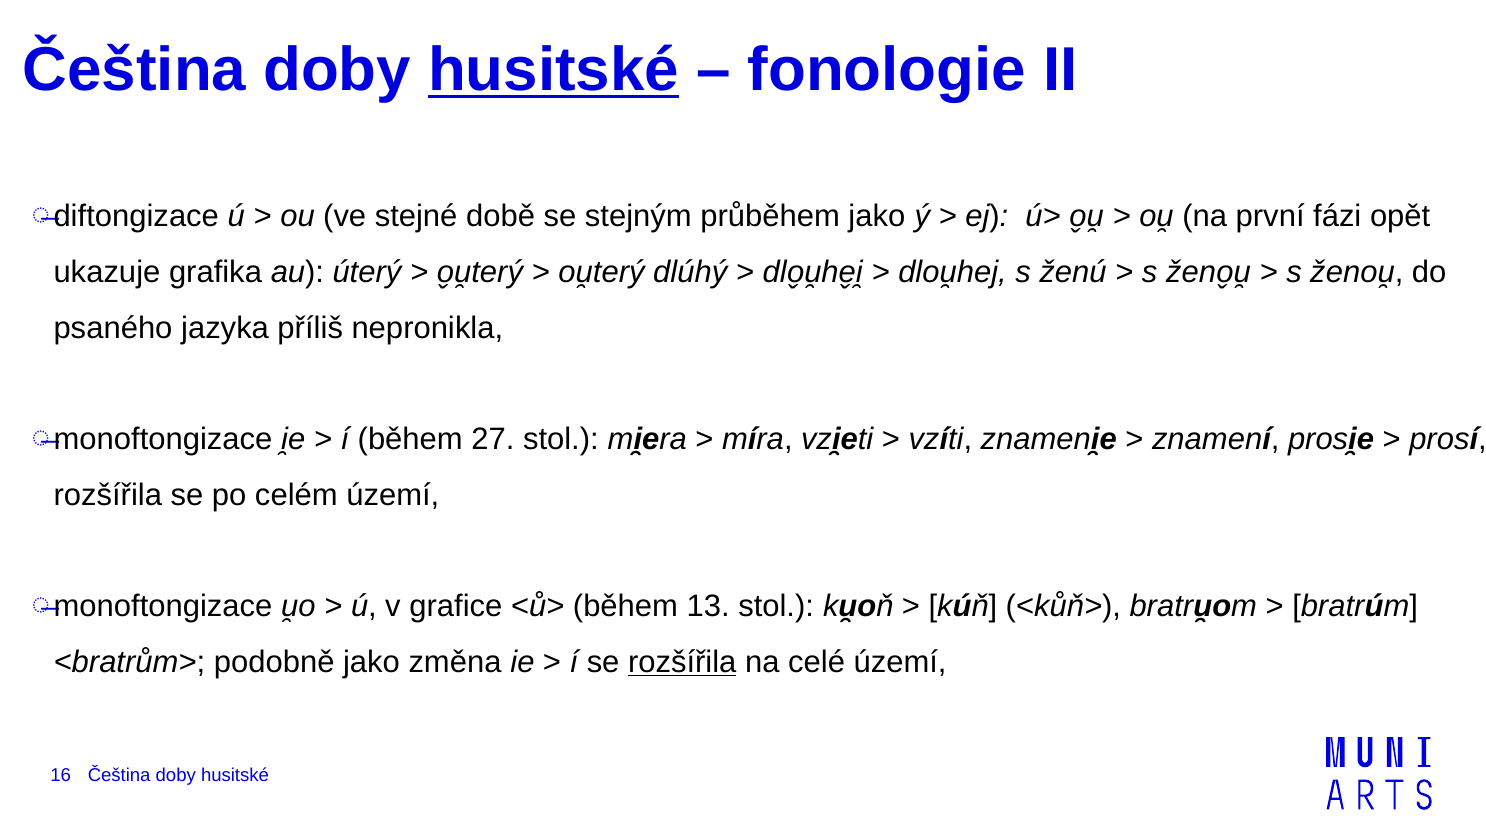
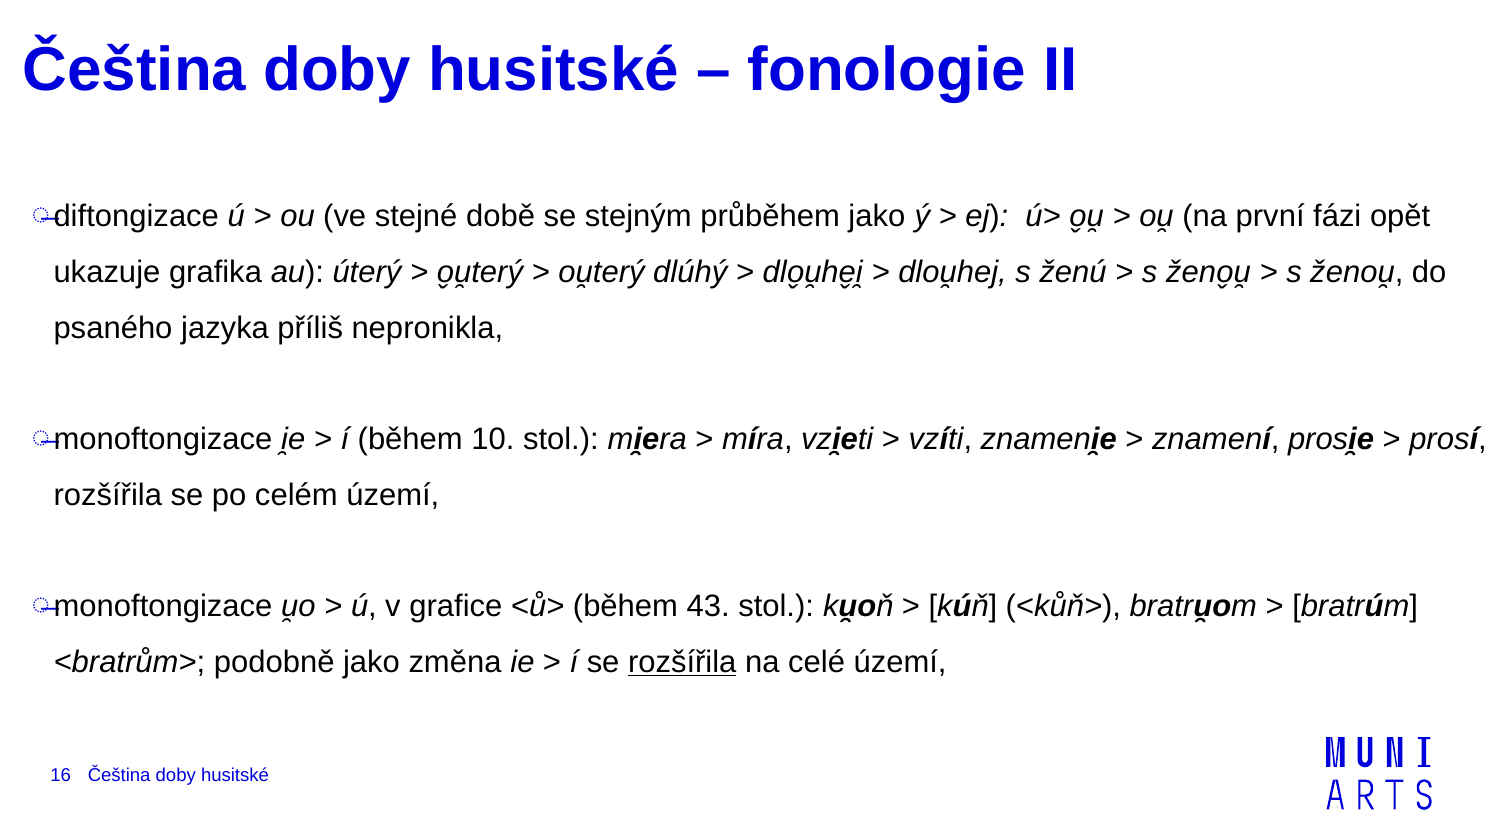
husitské at (554, 70) underline: present -> none
27: 27 -> 10
13: 13 -> 43
